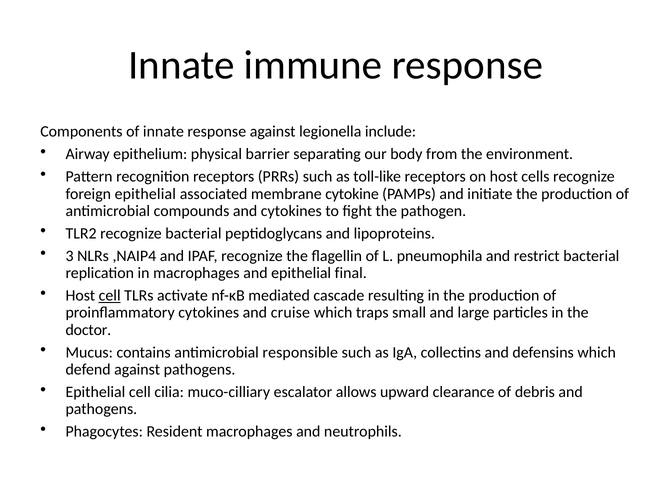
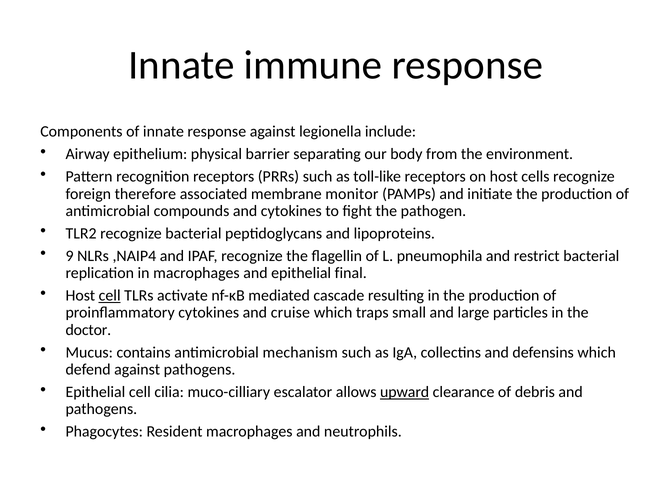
foreign epithelial: epithelial -> therefore
cytokine: cytokine -> monitor
3: 3 -> 9
responsible: responsible -> mechanism
upward underline: none -> present
